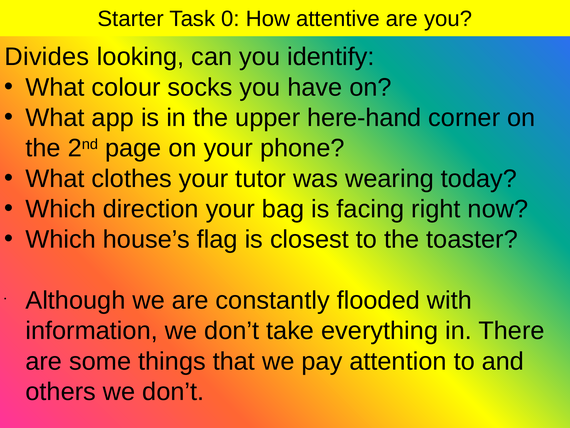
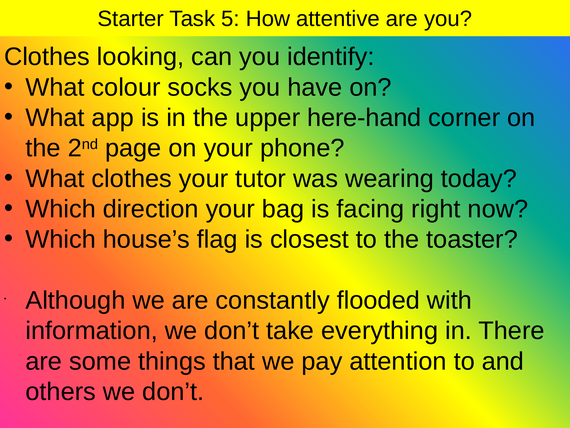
0: 0 -> 5
Divides at (47, 57): Divides -> Clothes
